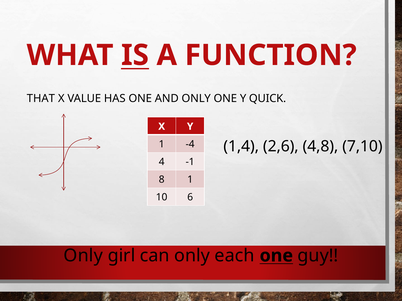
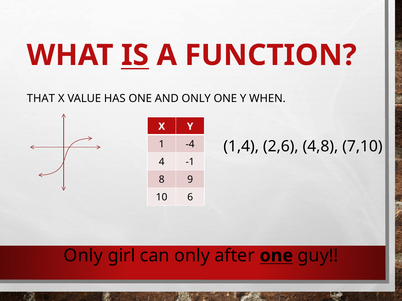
QUICK: QUICK -> WHEN
8 1: 1 -> 9
each: each -> after
